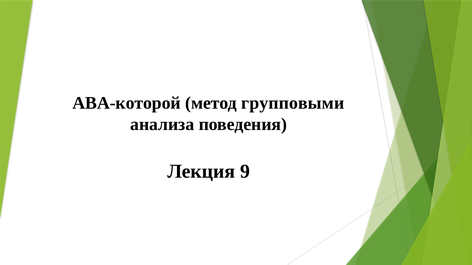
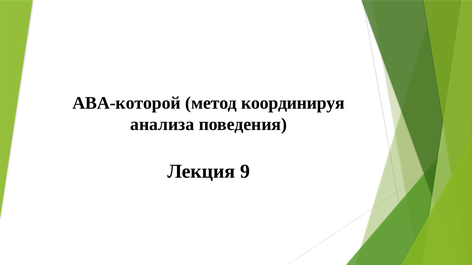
групповыми: групповыми -> координируя
